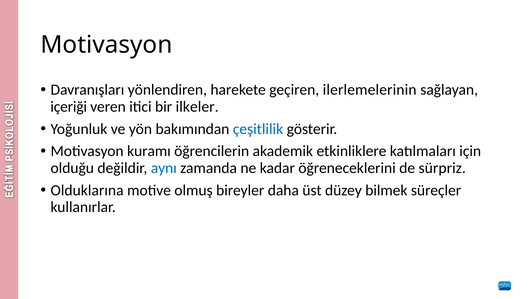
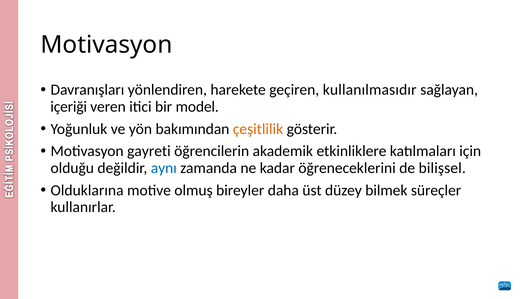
ilerlemelerinin: ilerlemelerinin -> kullanılmasıdır
ilkeler: ilkeler -> model
çeşitlilik colour: blue -> orange
kuramı: kuramı -> gayreti
sürpriz: sürpriz -> bilişsel
